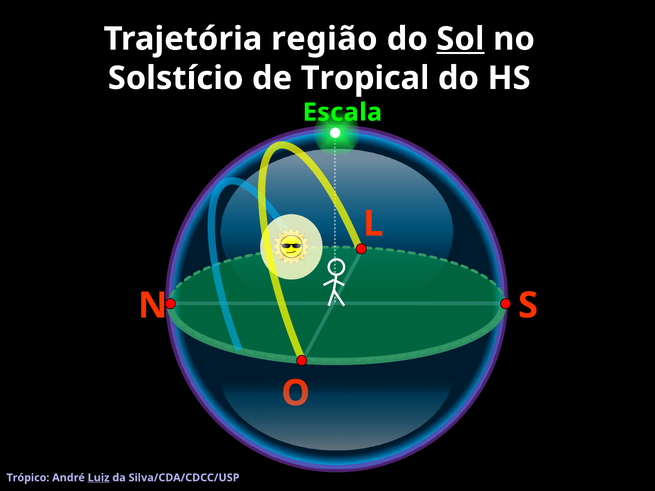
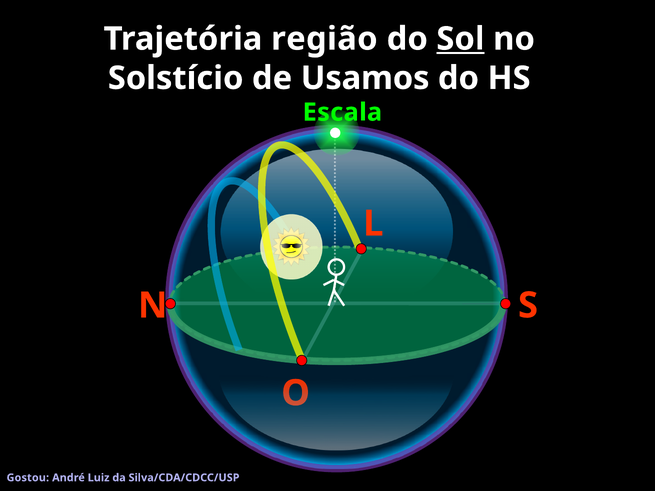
Tropical: Tropical -> Usamos
Trópico: Trópico -> Gostou
Luiz underline: present -> none
